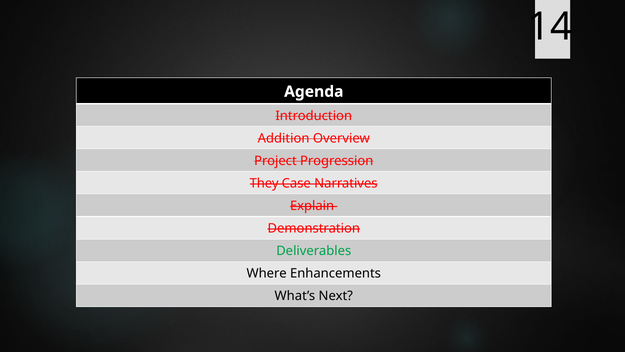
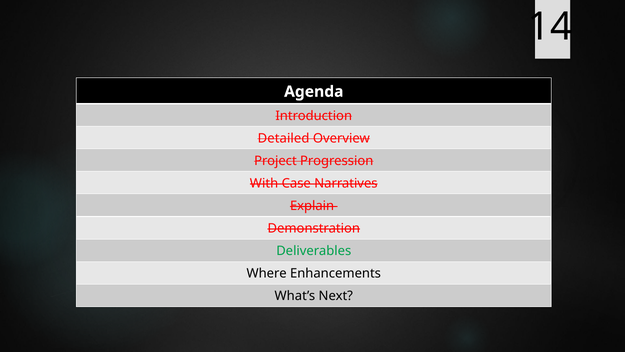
Addition: Addition -> Detailed
They: They -> With
